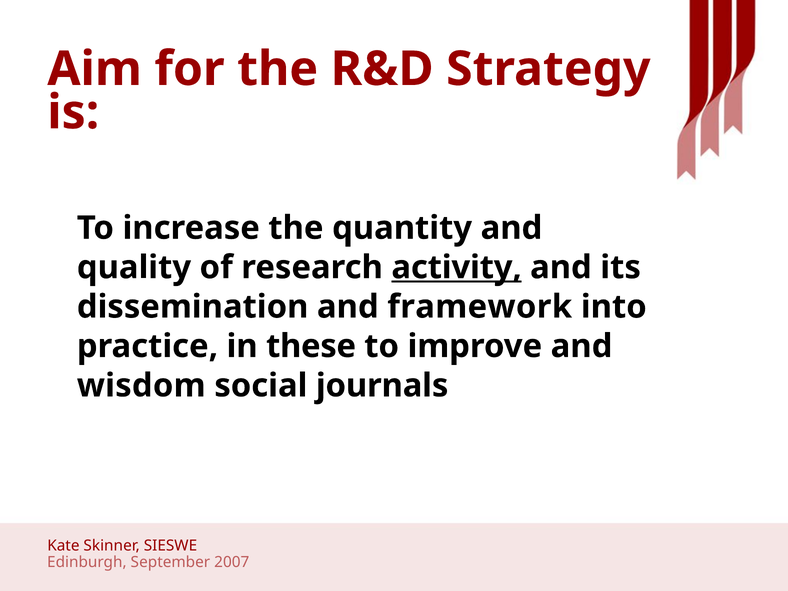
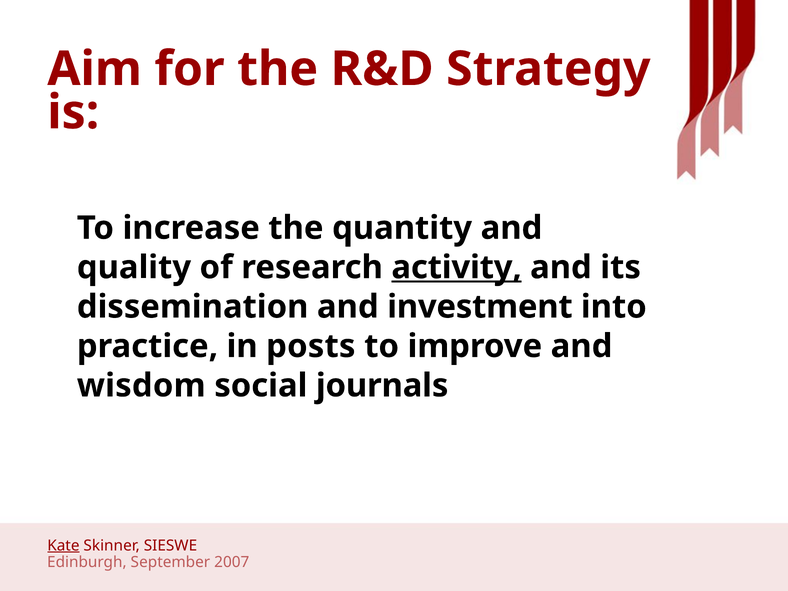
framework: framework -> investment
these: these -> posts
Kate underline: none -> present
